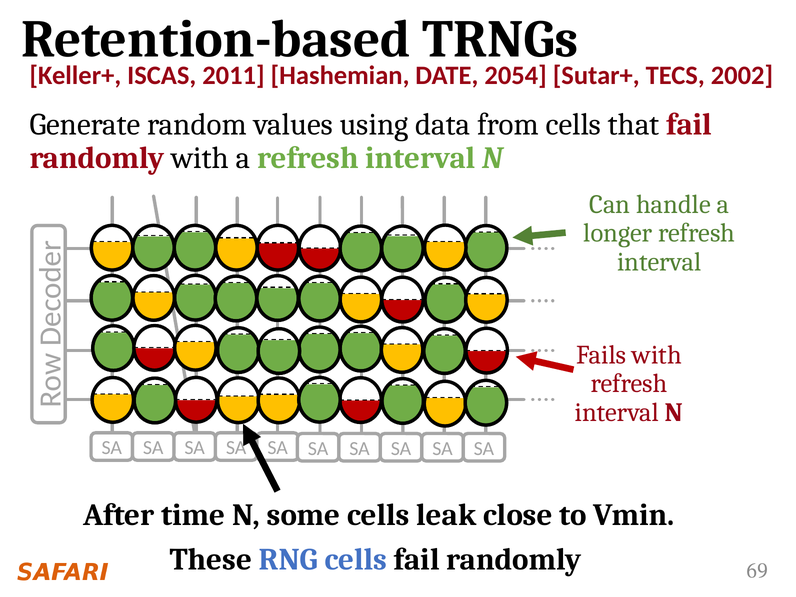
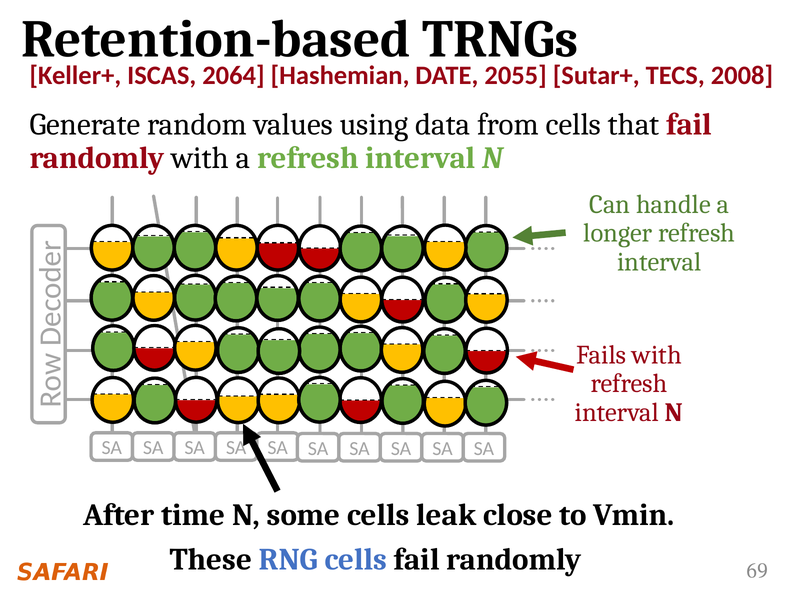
2011: 2011 -> 2064
2054: 2054 -> 2055
2002: 2002 -> 2008
